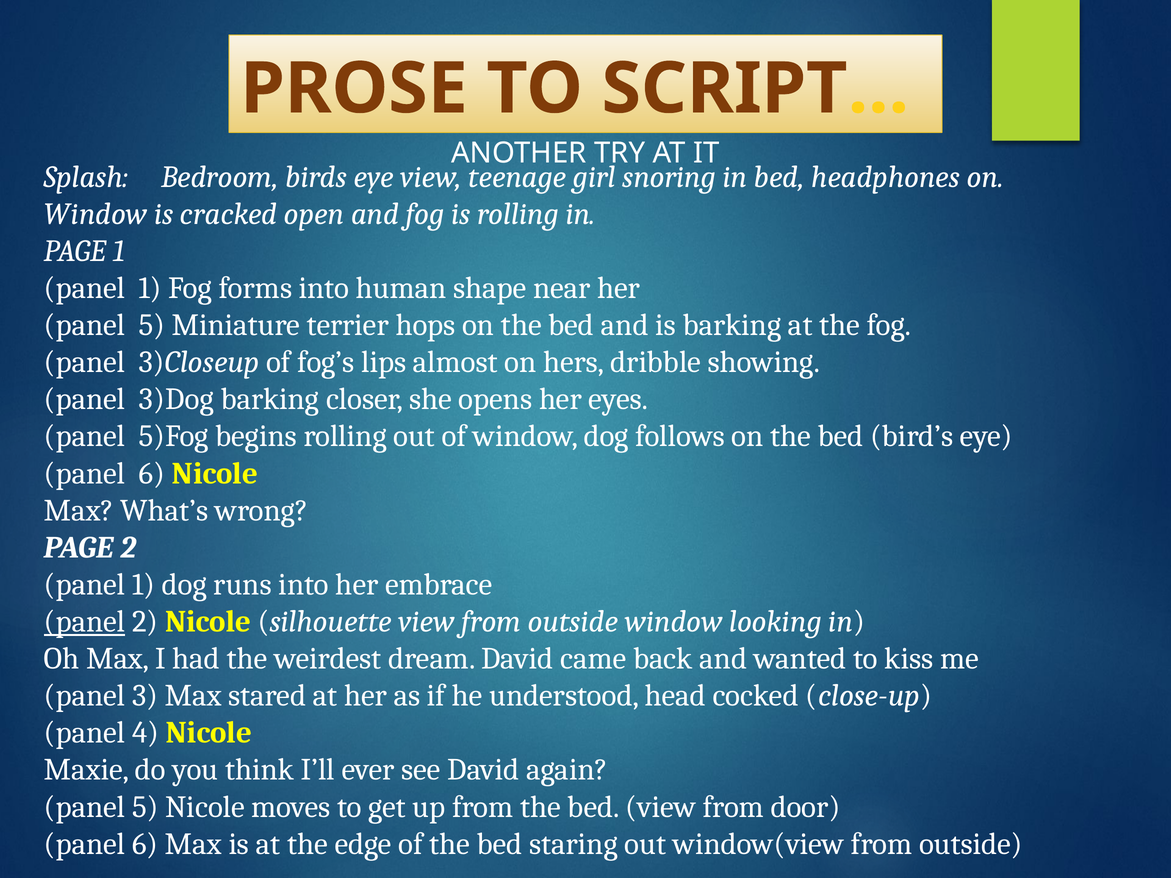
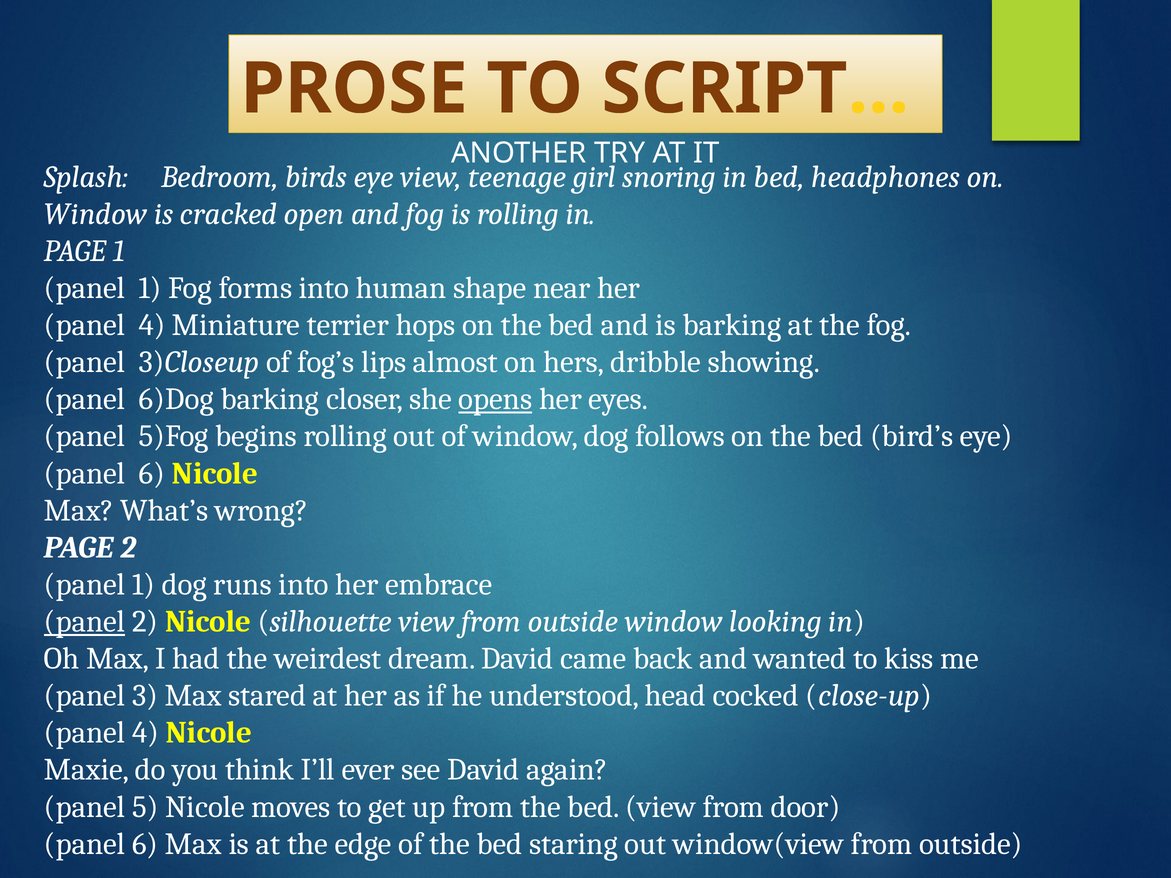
5 at (152, 325): 5 -> 4
3)Dog: 3)Dog -> 6)Dog
opens underline: none -> present
